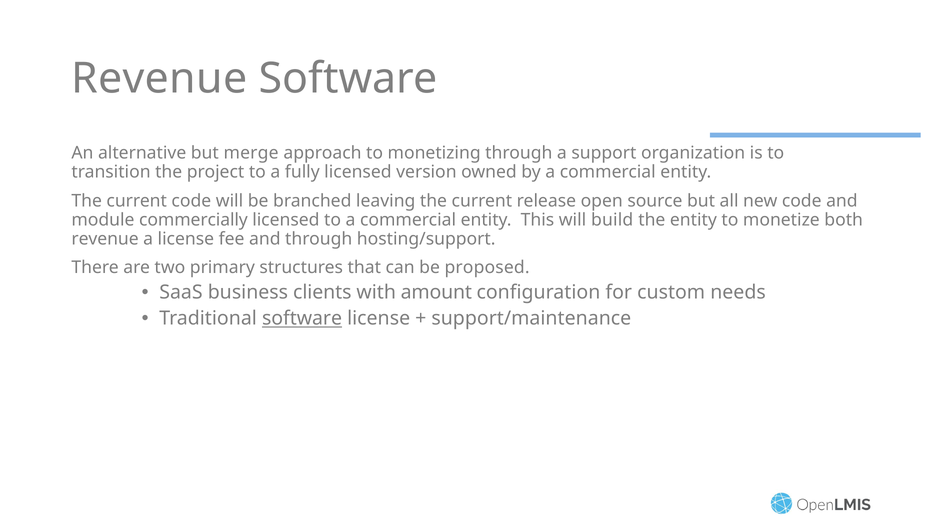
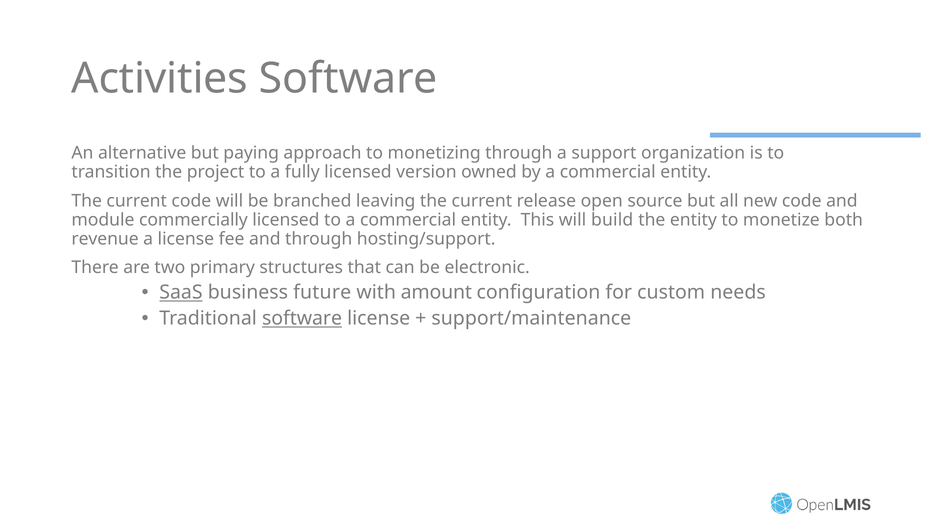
Revenue at (159, 79): Revenue -> Activities
merge: merge -> paying
proposed: proposed -> electronic
SaaS underline: none -> present
clients: clients -> future
